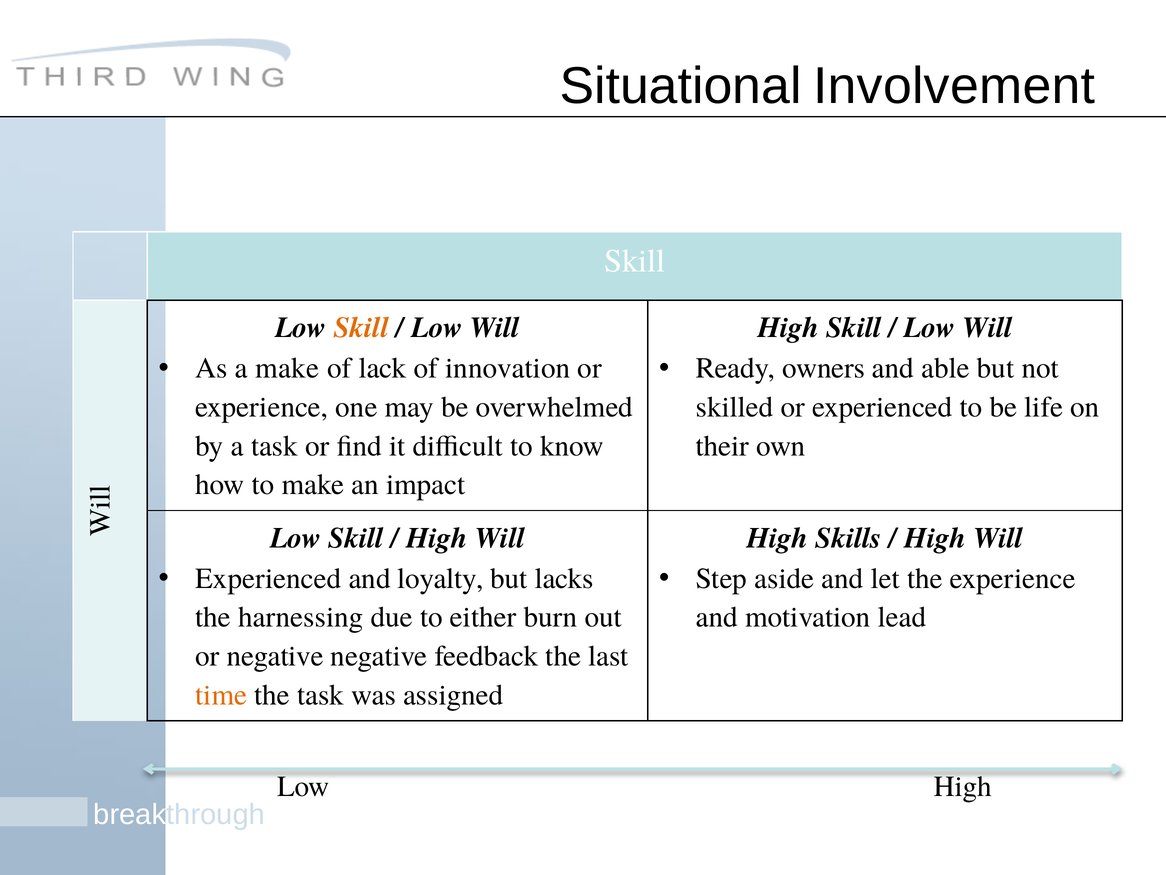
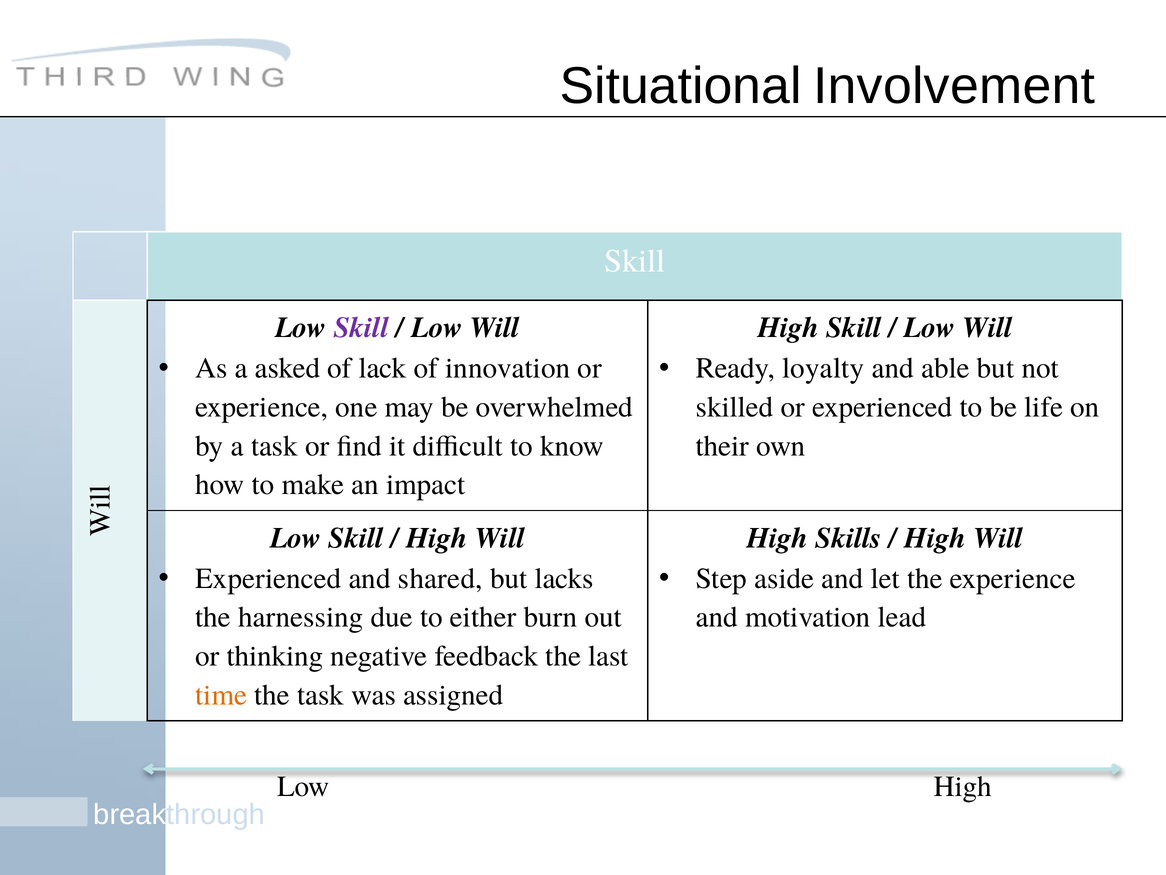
Skill at (361, 328) colour: orange -> purple
a make: make -> asked
owners: owners -> loyalty
loyalty: loyalty -> shared
or negative: negative -> thinking
